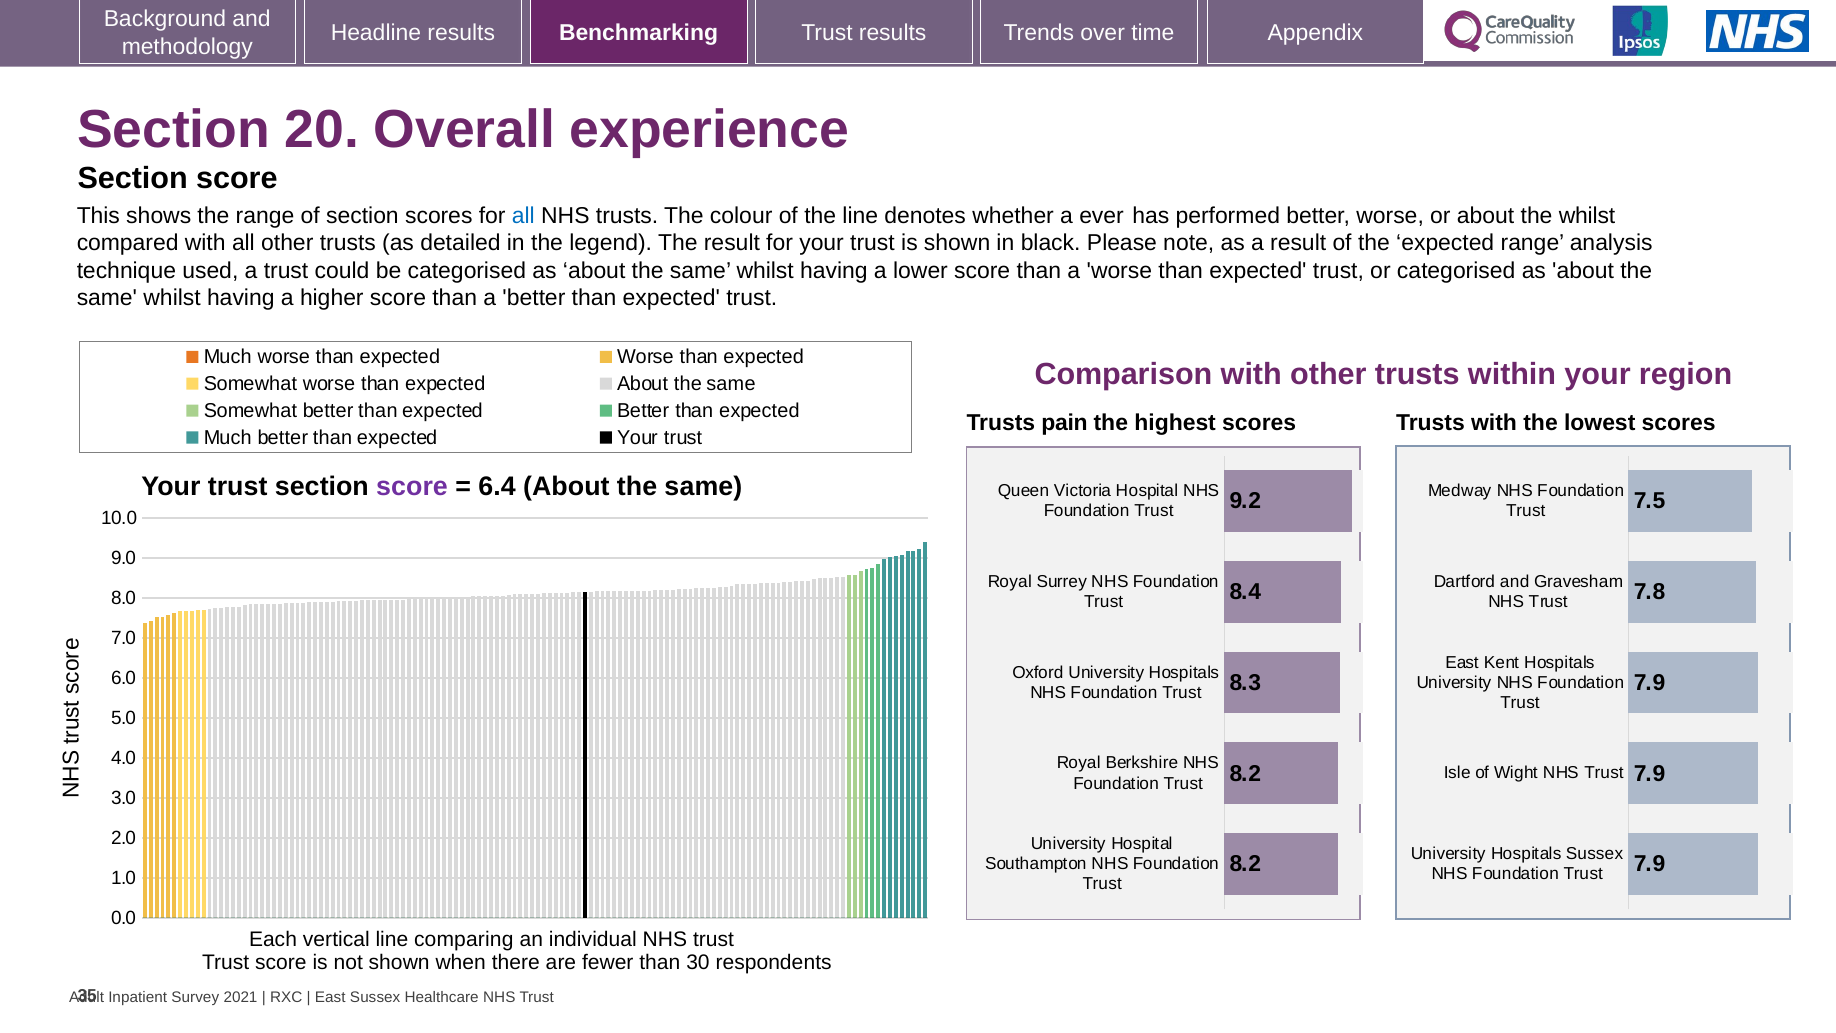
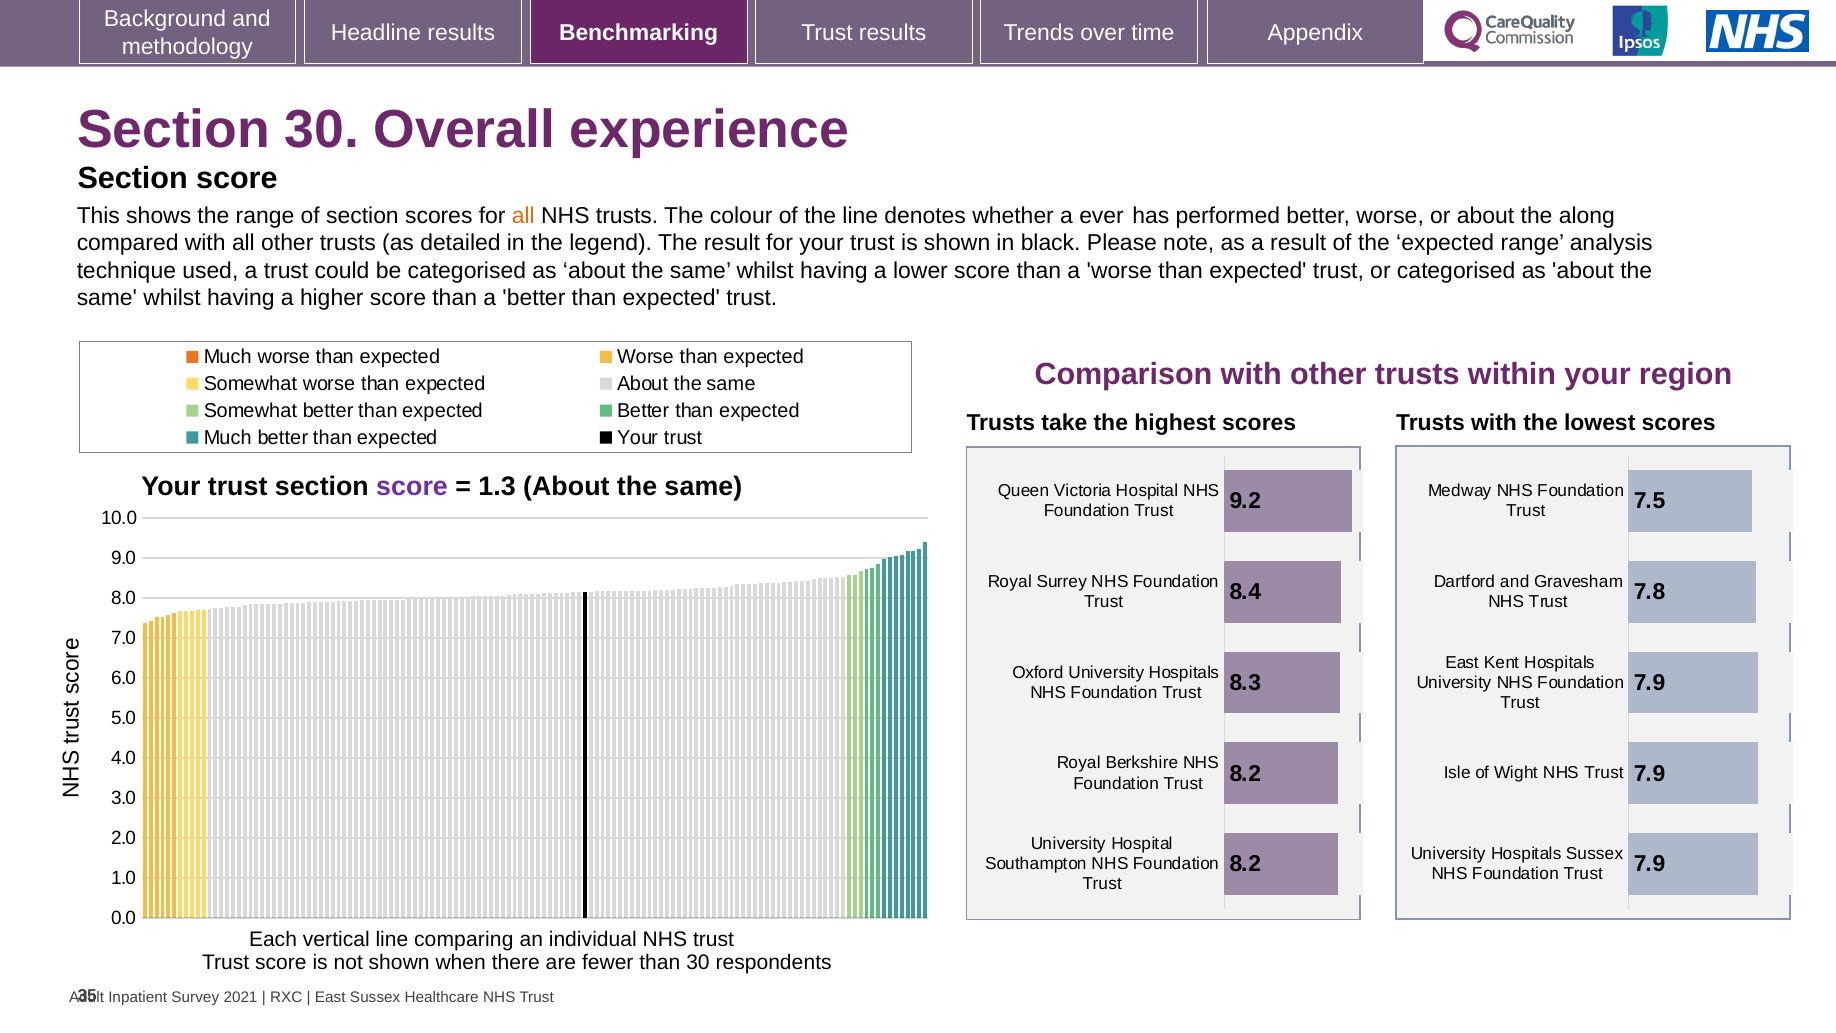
Section 20: 20 -> 30
all at (523, 215) colour: blue -> orange
the whilst: whilst -> along
pain: pain -> take
6.4: 6.4 -> 1.3
